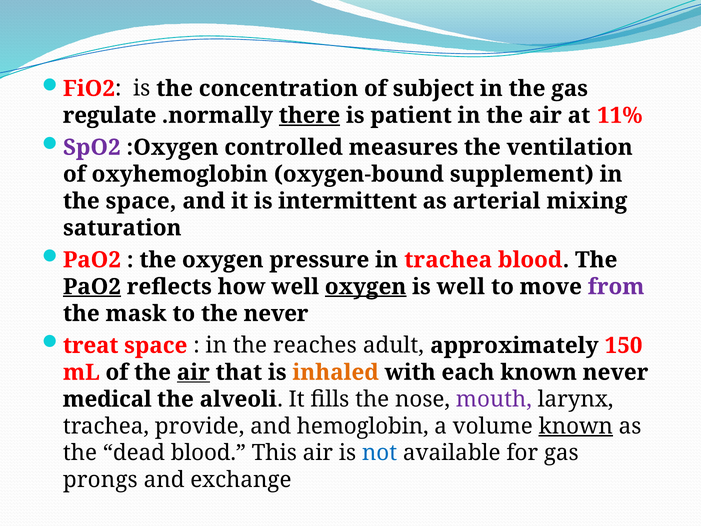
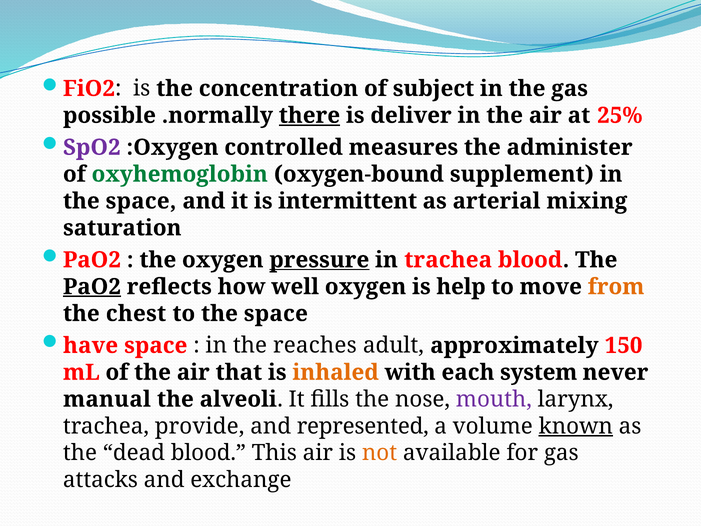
regulate: regulate -> possible
patient: patient -> deliver
11%: 11% -> 25%
ventilation: ventilation -> administer
oxyhemoglobin colour: black -> green
pressure underline: none -> present
oxygen at (366, 287) underline: present -> none
is well: well -> help
from colour: purple -> orange
mask: mask -> chest
to the never: never -> space
treat: treat -> have
air at (193, 372) underline: present -> none
each known: known -> system
medical: medical -> manual
hemoglobin: hemoglobin -> represented
not colour: blue -> orange
prongs: prongs -> attacks
